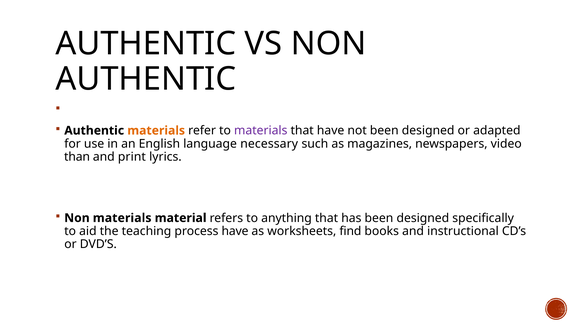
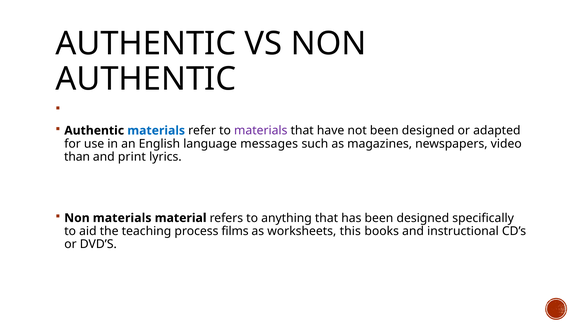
materials at (156, 131) colour: orange -> blue
necessary: necessary -> messages
process have: have -> films
find: find -> this
